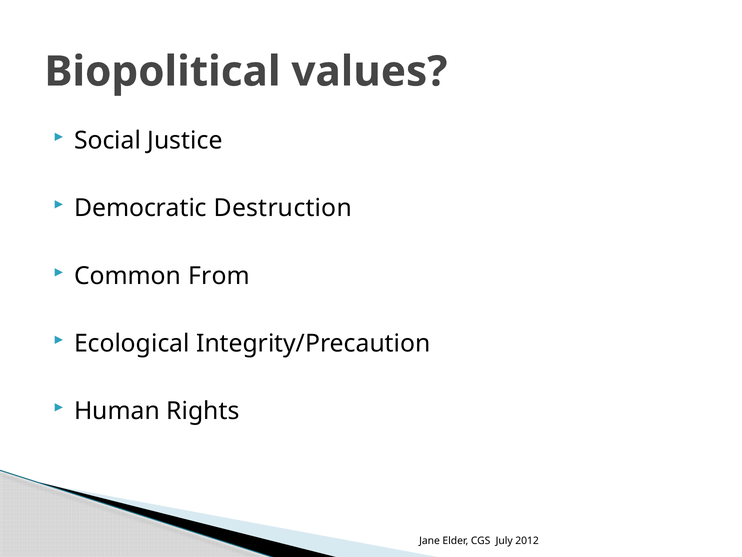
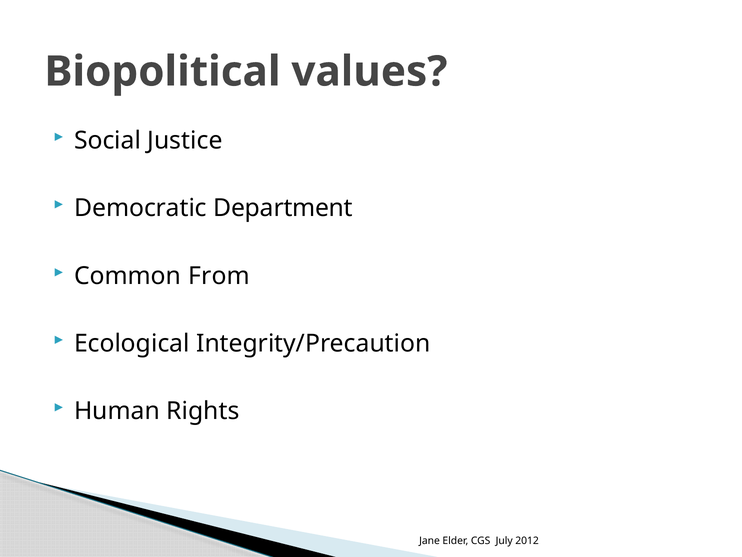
Destruction: Destruction -> Department
